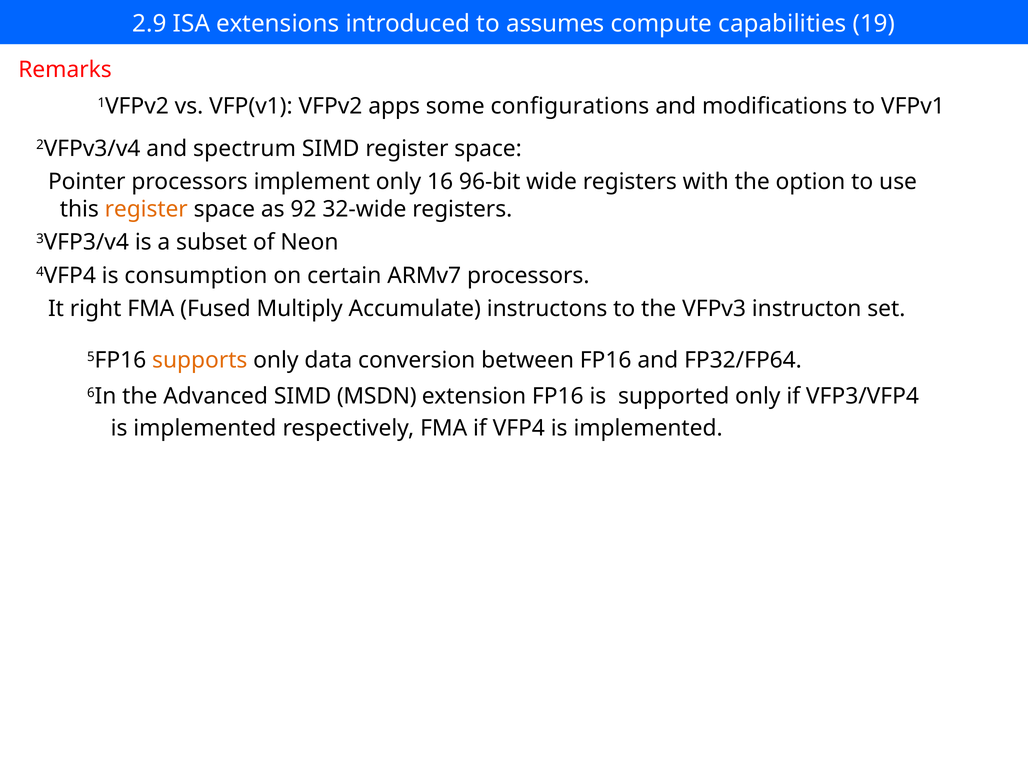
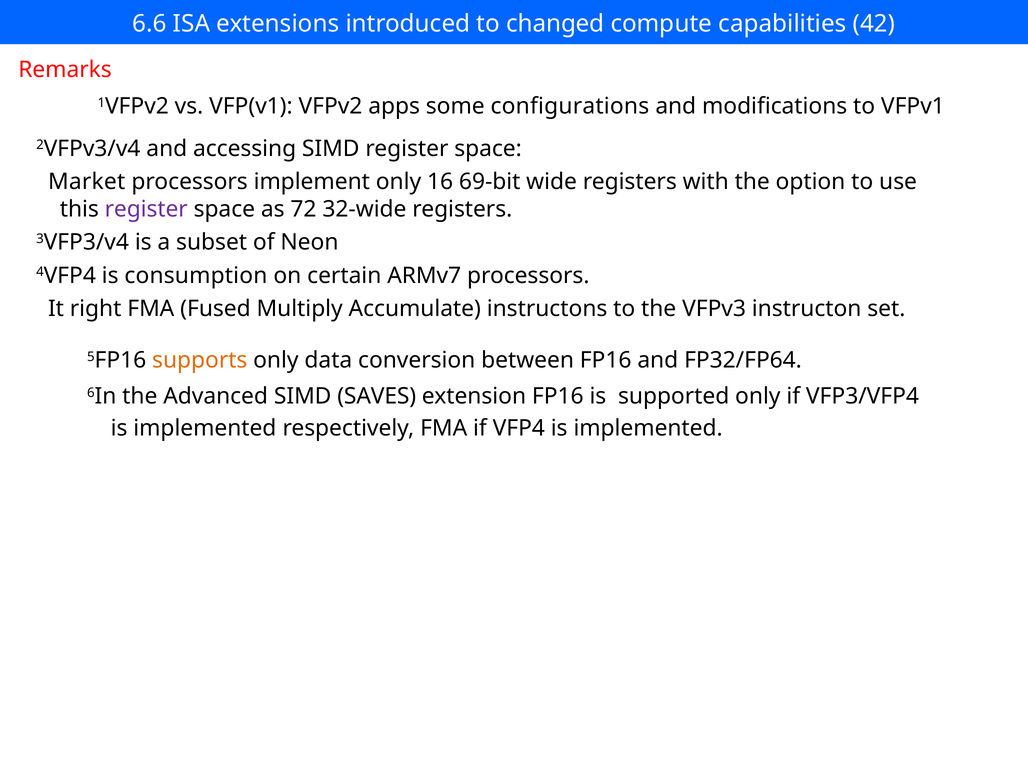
2.9: 2.9 -> 6.6
assumes: assumes -> changed
19: 19 -> 42
spectrum: spectrum -> accessing
Pointer: Pointer -> Market
96-bit: 96-bit -> 69-bit
register at (146, 209) colour: orange -> purple
92: 92 -> 72
MSDN: MSDN -> SAVES
